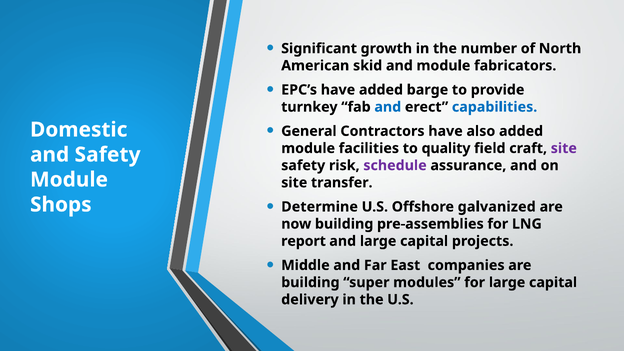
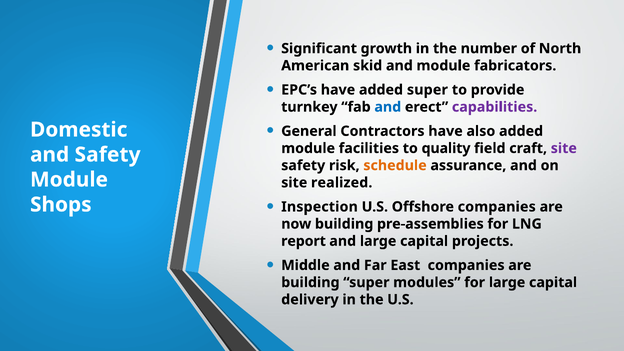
added barge: barge -> super
capabilities colour: blue -> purple
schedule colour: purple -> orange
transfer: transfer -> realized
Determine: Determine -> Inspection
Offshore galvanized: galvanized -> companies
